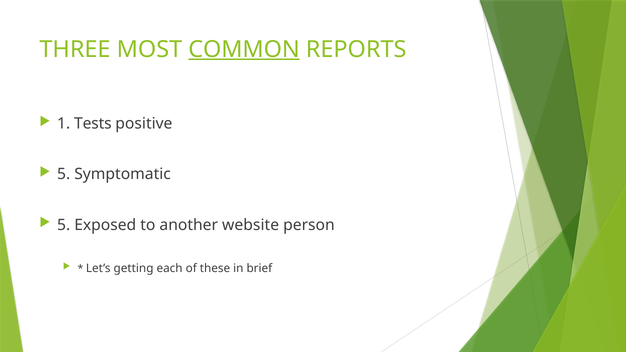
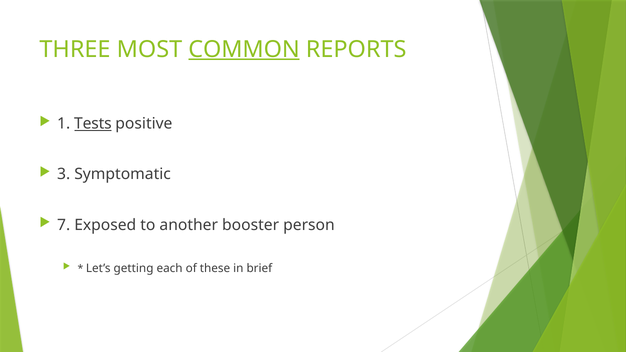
Tests underline: none -> present
5 at (64, 174): 5 -> 3
5 at (64, 225): 5 -> 7
website: website -> booster
